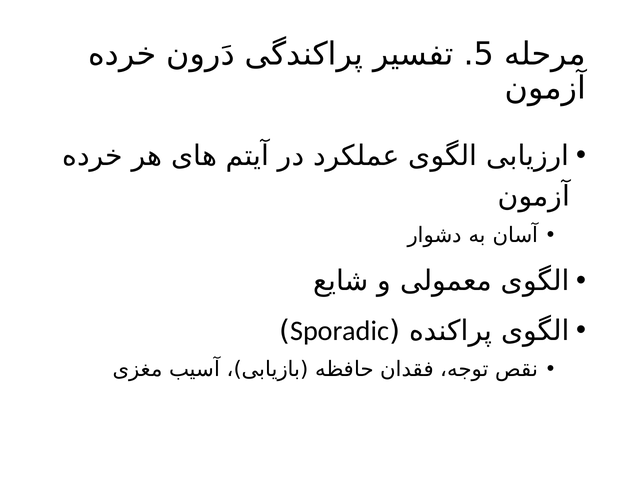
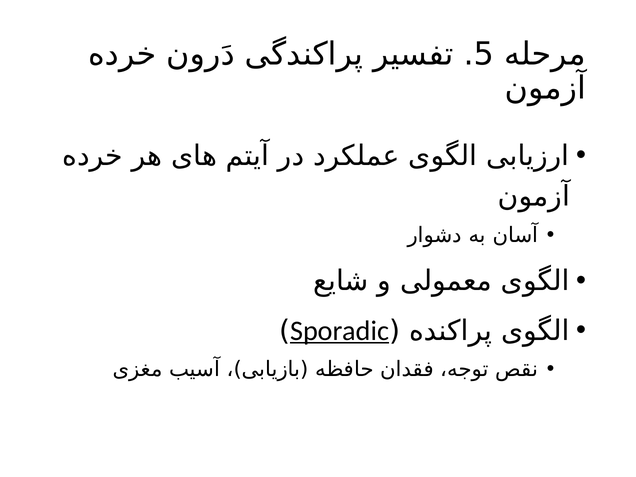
Sporadic underline: none -> present
